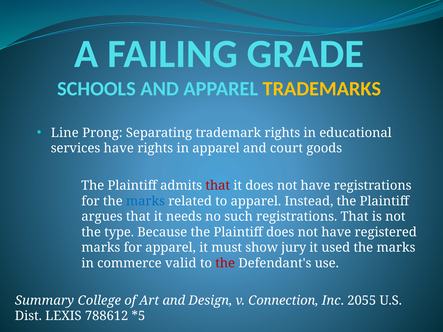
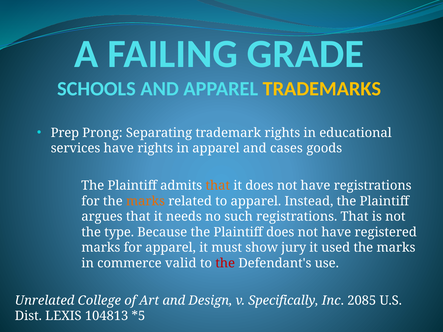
Line: Line -> Prep
court: court -> cases
that at (218, 186) colour: red -> orange
marks at (145, 201) colour: blue -> orange
Summary: Summary -> Unrelated
Connection: Connection -> Specifically
2055: 2055 -> 2085
788612: 788612 -> 104813
